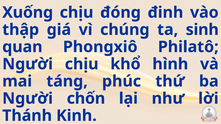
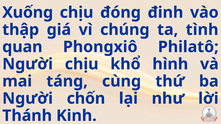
sinh: sinh -> tình
phúc: phúc -> cùng
